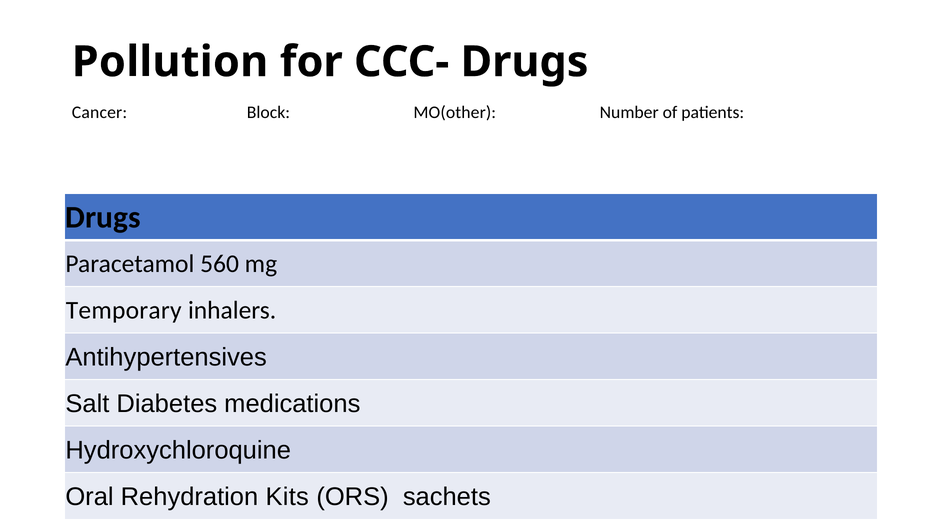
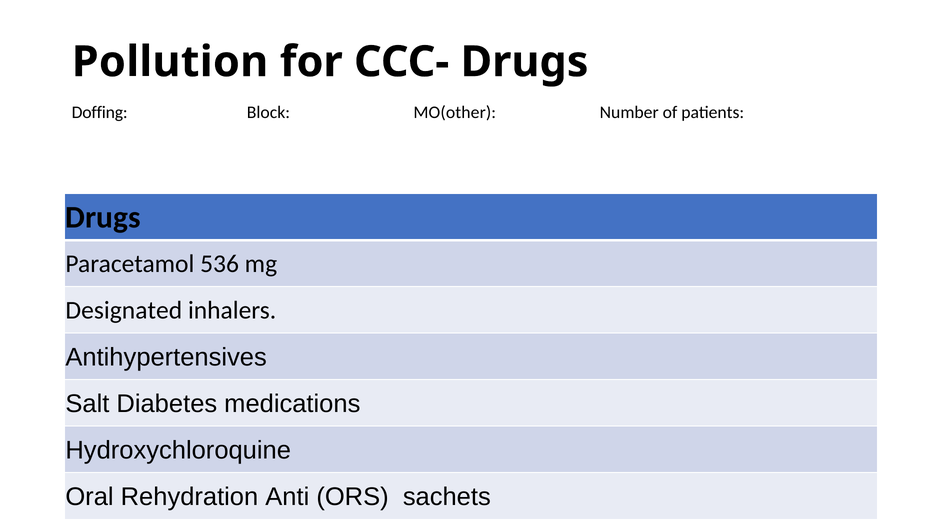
Cancer: Cancer -> Doffing
560: 560 -> 536
Temporary: Temporary -> Designated
Kits: Kits -> Anti
